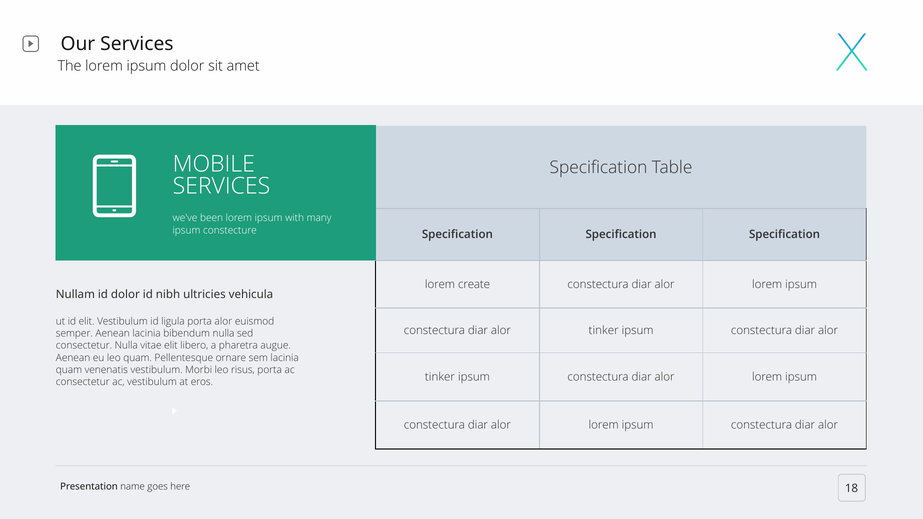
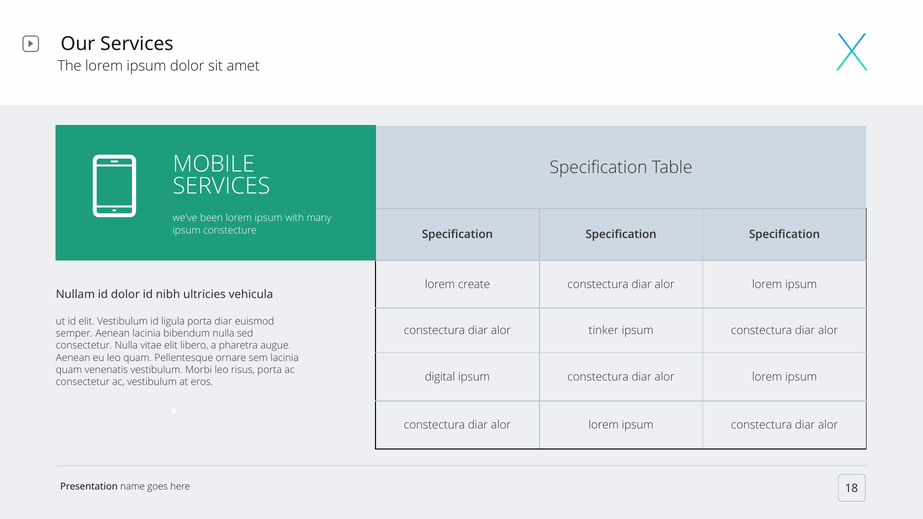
porta alor: alor -> diar
tinker at (440, 377): tinker -> digital
